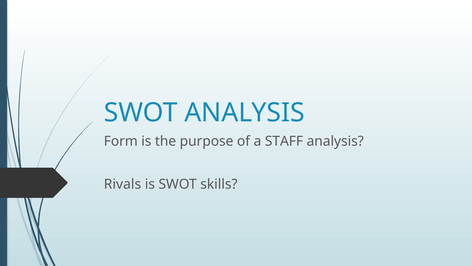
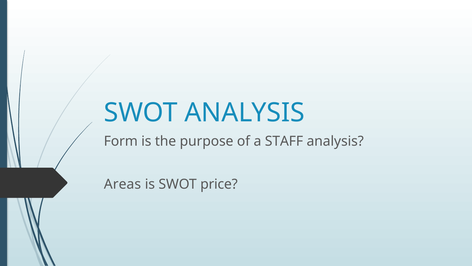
Rivals: Rivals -> Areas
skills: skills -> price
